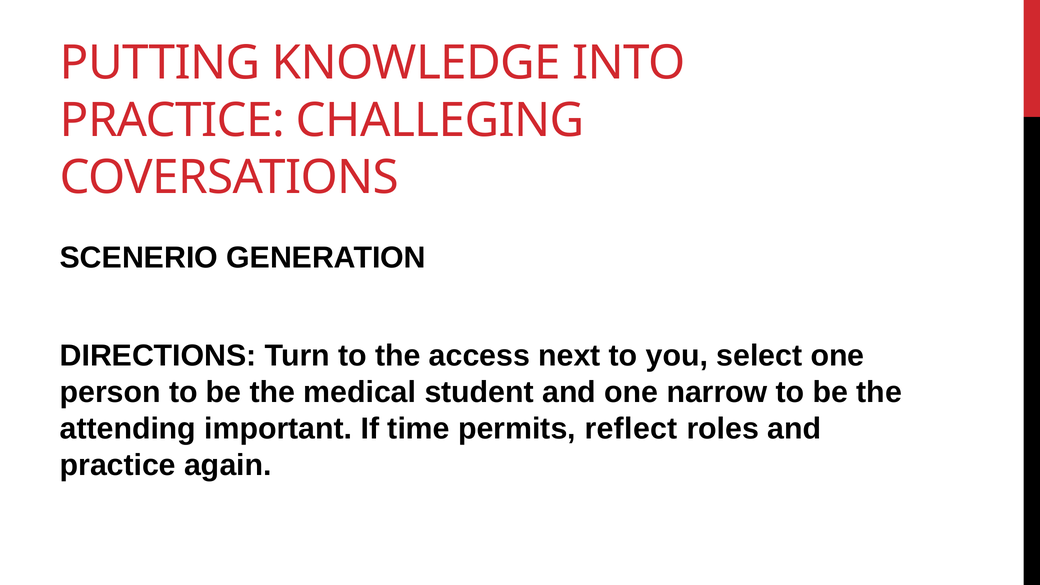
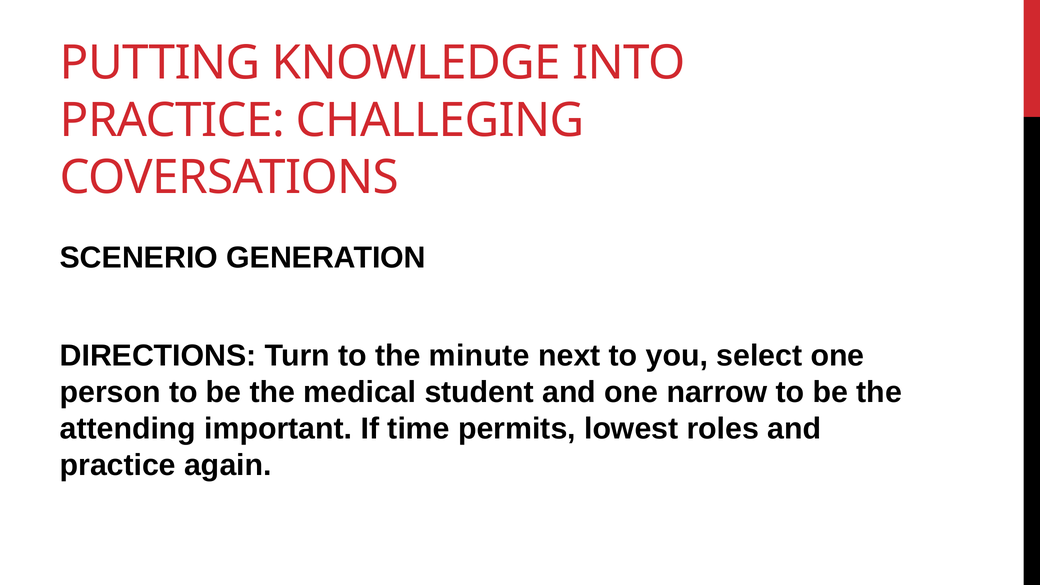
access: access -> minute
reflect: reflect -> lowest
